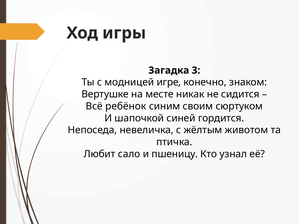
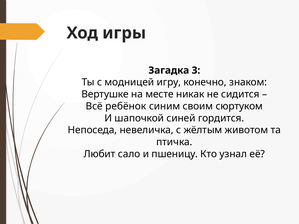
игре: игре -> игру
